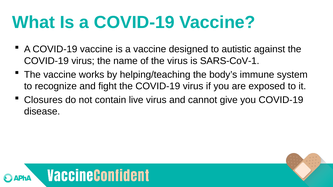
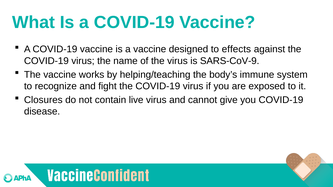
autistic: autistic -> effects
SARS-CoV-1: SARS-CoV-1 -> SARS-CoV-9
